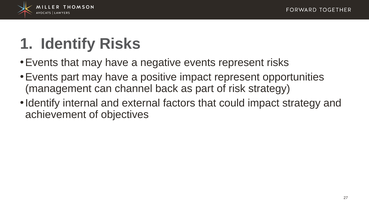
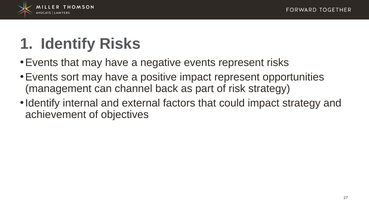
Events part: part -> sort
